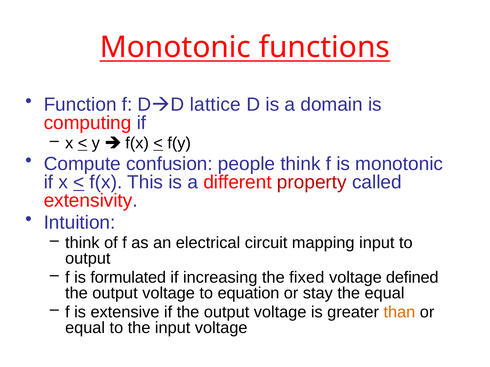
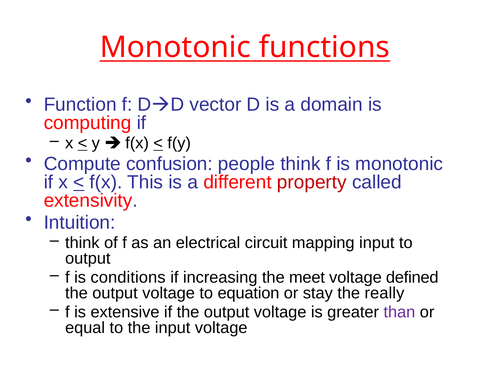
lattice: lattice -> vector
formulated: formulated -> conditions
fixed: fixed -> meet
the equal: equal -> really
than colour: orange -> purple
